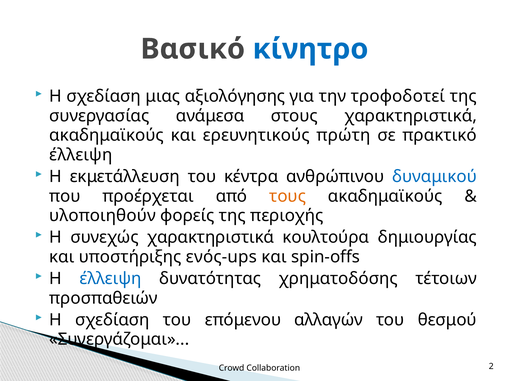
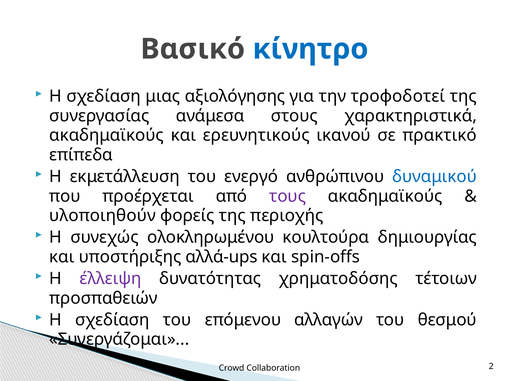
πρώτη: πρώτη -> ικανού
έλλειψη at (81, 155): έλλειψη -> επίπεδα
κέντρα: κέντρα -> ενεργό
τους colour: orange -> purple
συνεχώς χαρακτηριστικά: χαρακτηριστικά -> ολοκληρωμένου
ενός-ups: ενός-ups -> αλλά-ups
έλλειψη at (111, 279) colour: blue -> purple
